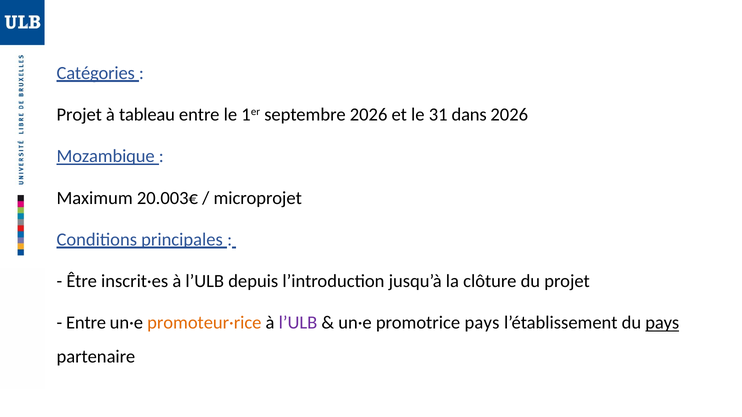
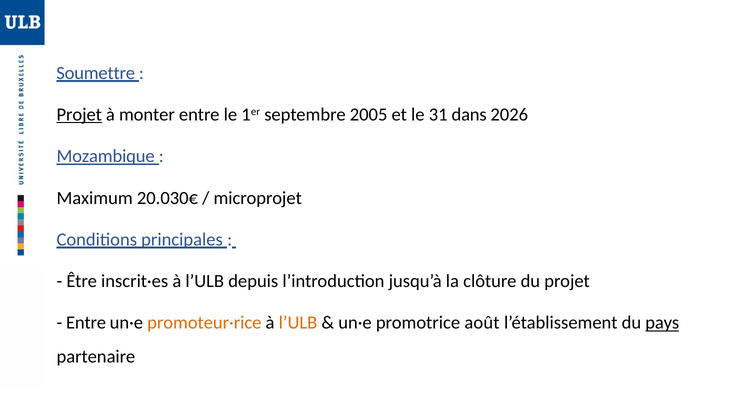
Catégories: Catégories -> Soumettre
Projet at (79, 115) underline: none -> present
tableau: tableau -> monter
septembre 2026: 2026 -> 2005
20.003€: 20.003€ -> 20.030€
l’ULB at (298, 323) colour: purple -> orange
promotrice pays: pays -> août
